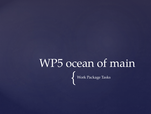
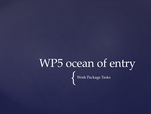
main: main -> entry
